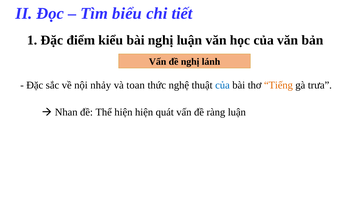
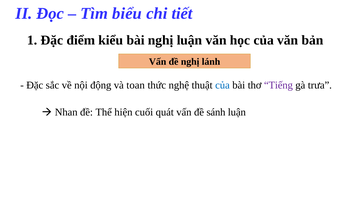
nhảy: nhảy -> động
Tiếng colour: orange -> purple
hiện hiện: hiện -> cuối
ràng: ràng -> sánh
